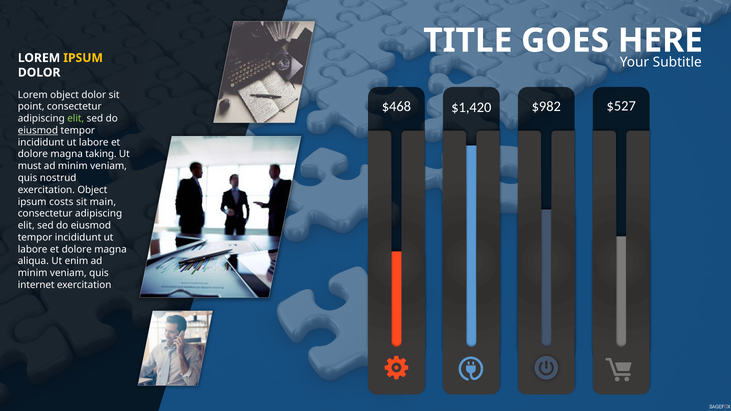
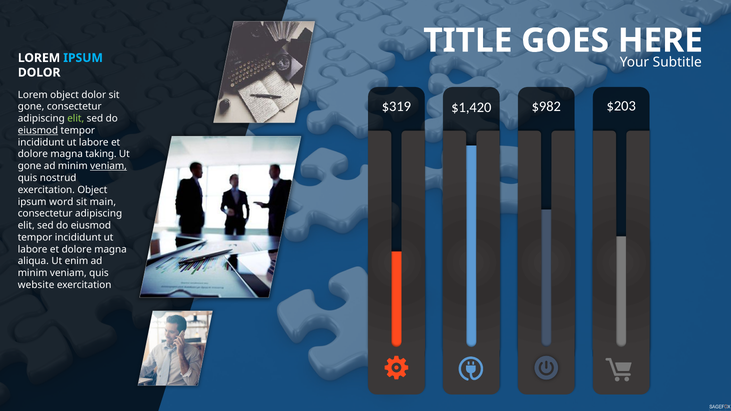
IPSUM at (83, 58) colour: yellow -> light blue
$468: $468 -> $319
$527: $527 -> $203
point at (31, 107): point -> gone
must at (30, 166): must -> gone
veniam at (109, 166) underline: none -> present
costs: costs -> word
internet: internet -> website
